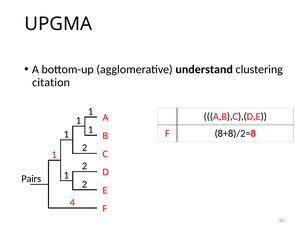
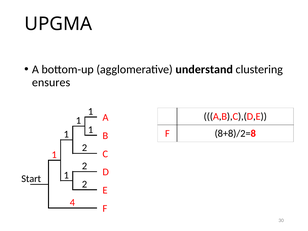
citation: citation -> ensures
Pairs: Pairs -> Start
